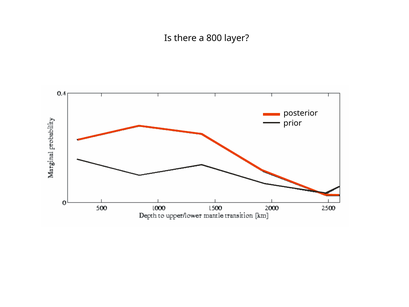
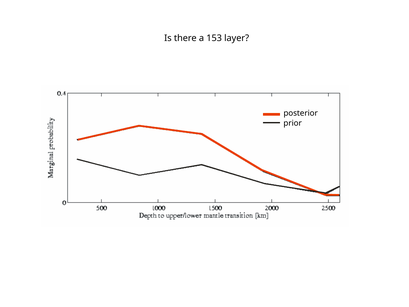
800: 800 -> 153
